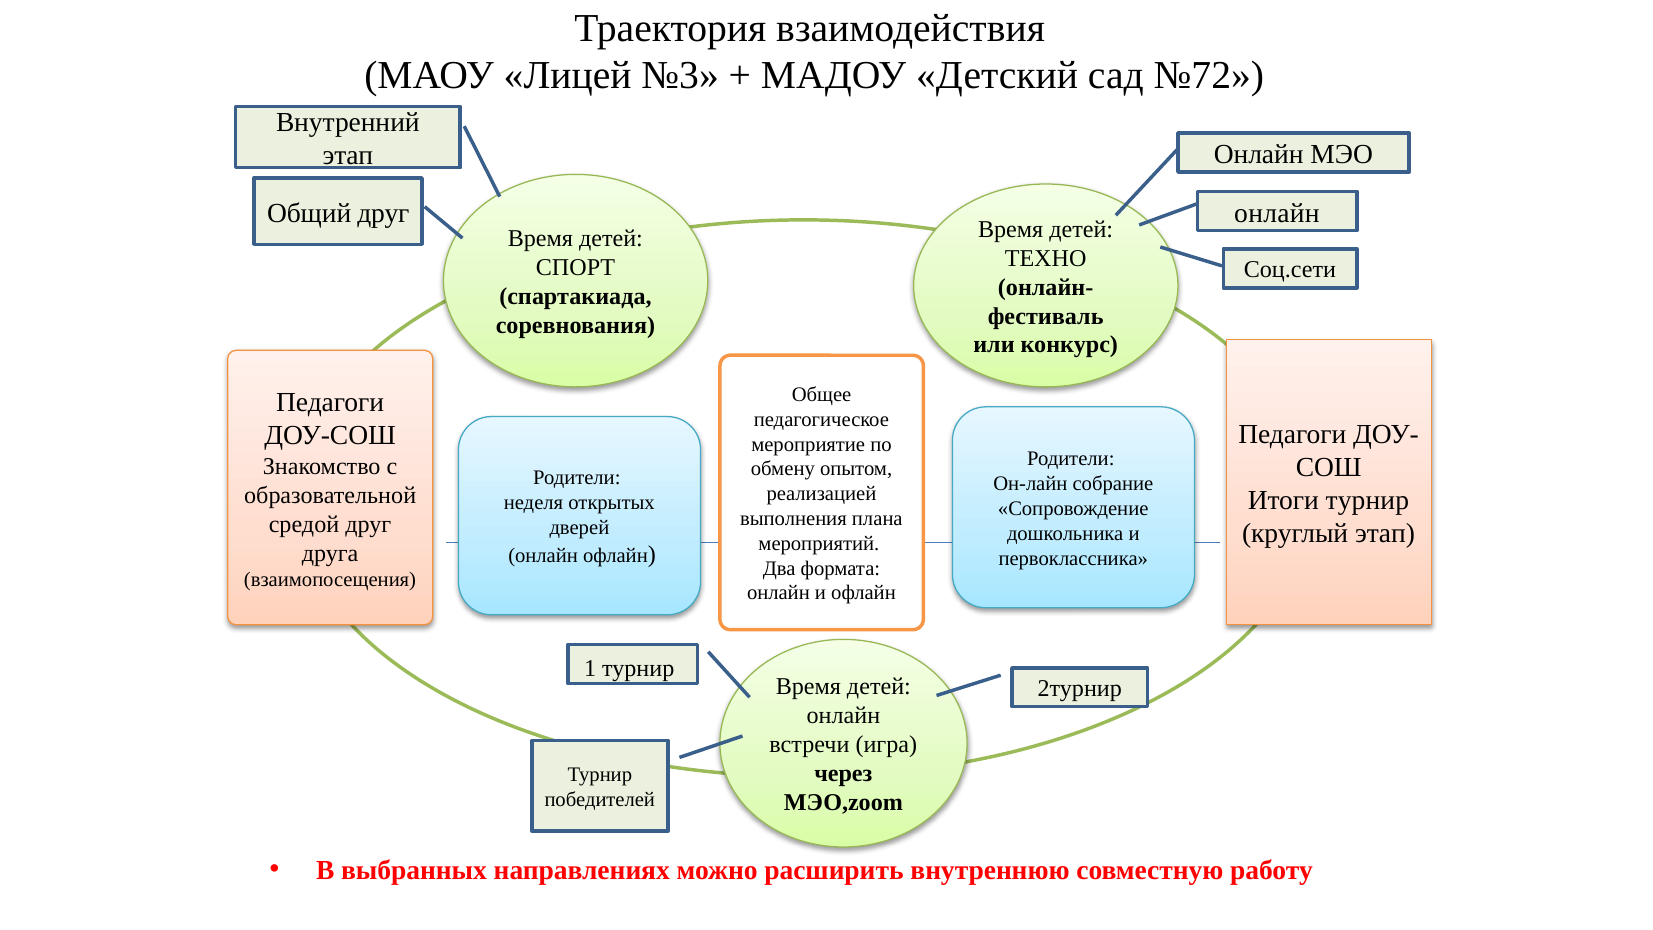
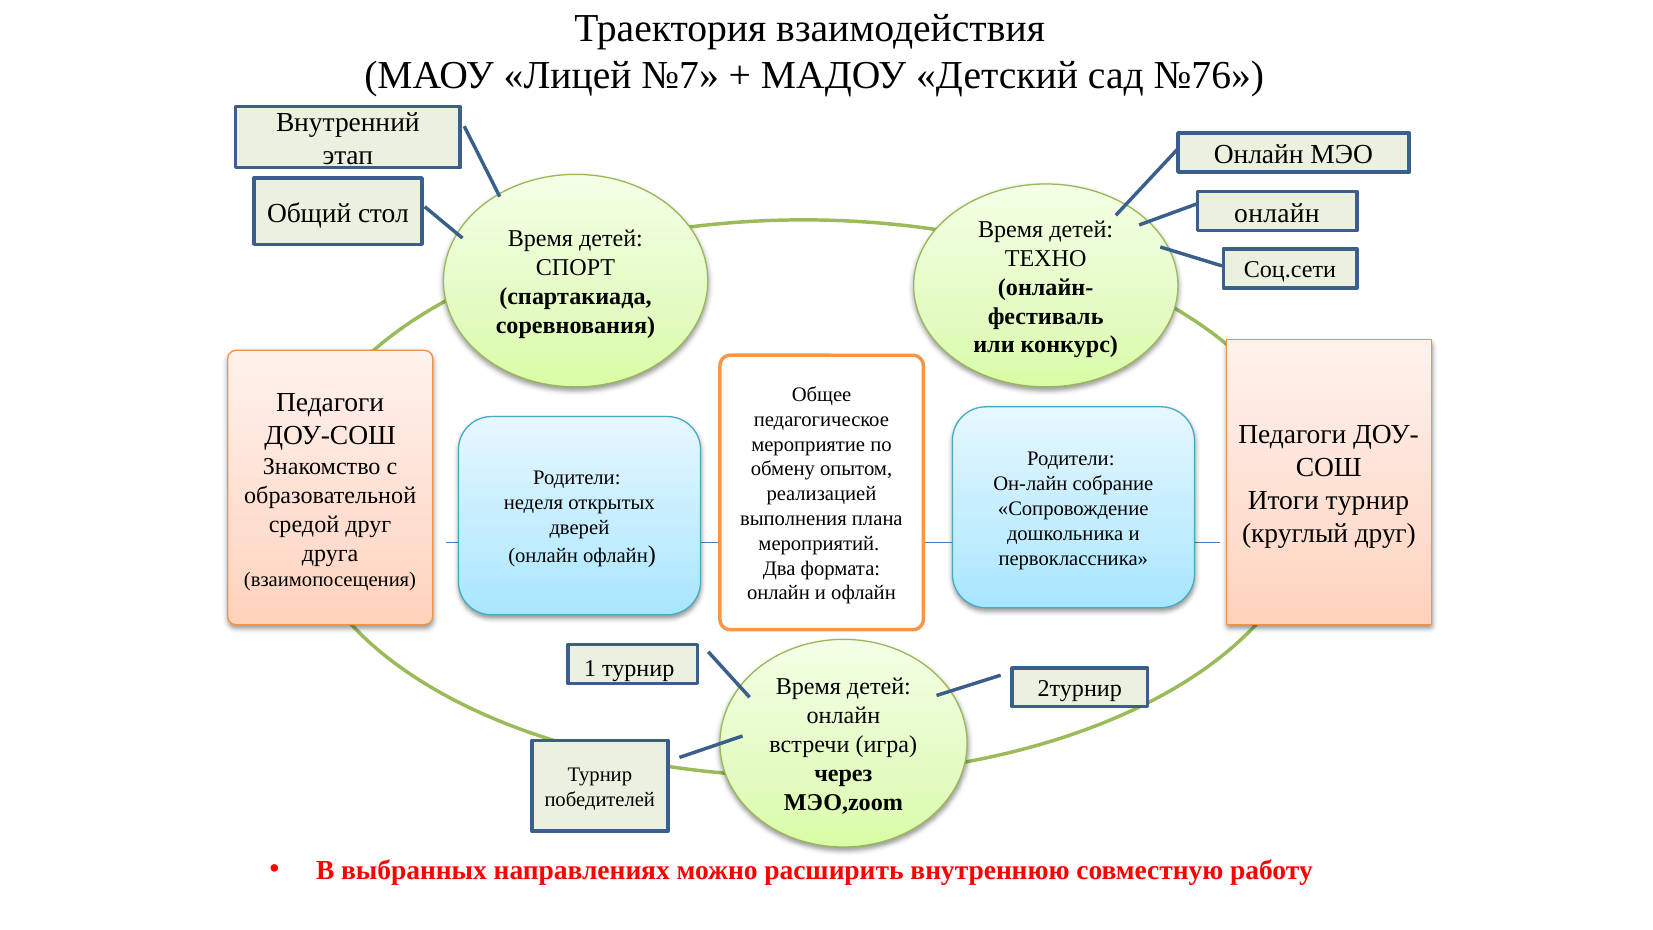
№3: №3 -> №7
№72: №72 -> №76
Общий друг: друг -> стол
круглый этап: этап -> друг
